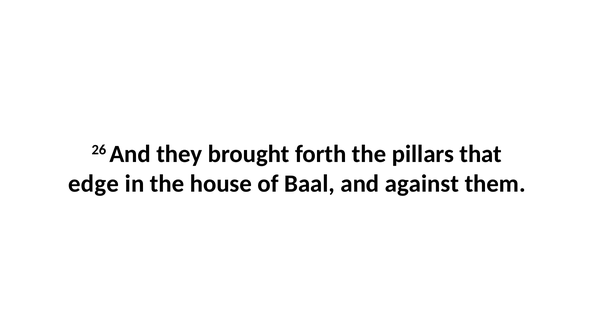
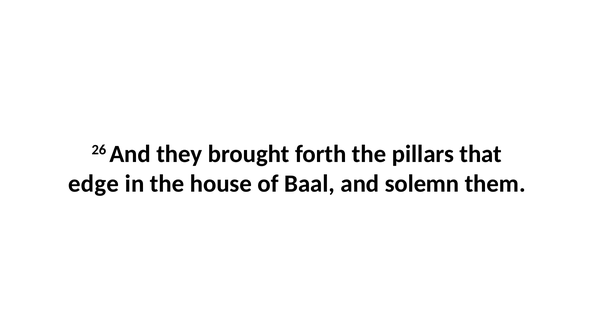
against: against -> solemn
